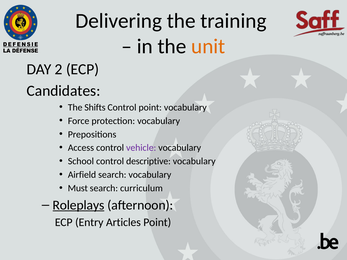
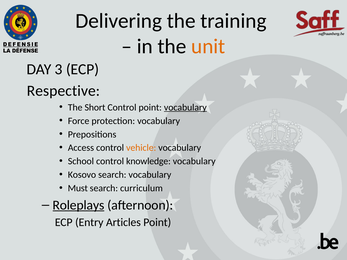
2: 2 -> 3
Candidates: Candidates -> Respective
Shifts: Shifts -> Short
vocabulary at (185, 107) underline: none -> present
vehicle colour: purple -> orange
descriptive: descriptive -> knowledge
Airfield: Airfield -> Kosovo
